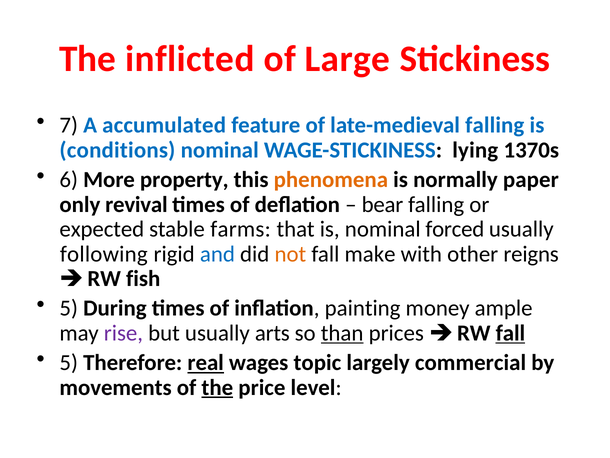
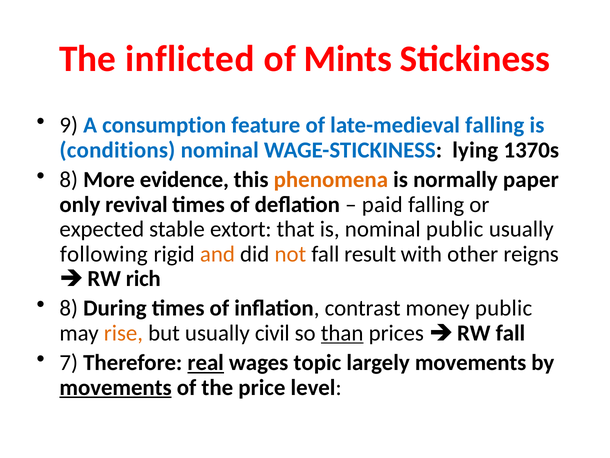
Large: Large -> Mints
7: 7 -> 9
accumulated: accumulated -> consumption
6 at (69, 179): 6 -> 8
property: property -> evidence
bear: bear -> paid
farms: farms -> extort
nominal forced: forced -> public
and colour: blue -> orange
make: make -> result
fish: fish -> rich
5 at (69, 308): 5 -> 8
painting: painting -> contrast
money ample: ample -> public
rise colour: purple -> orange
arts: arts -> civil
fall at (510, 333) underline: present -> none
5 at (69, 362): 5 -> 7
largely commercial: commercial -> movements
movements at (116, 387) underline: none -> present
the at (217, 387) underline: present -> none
